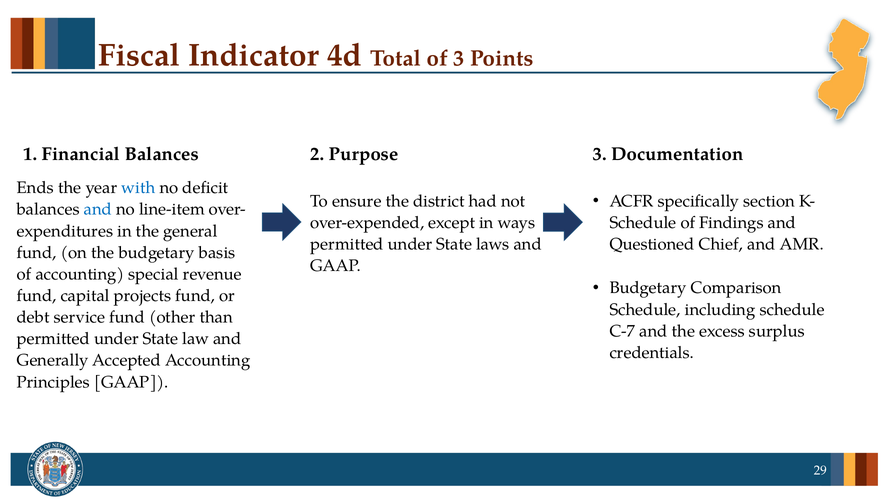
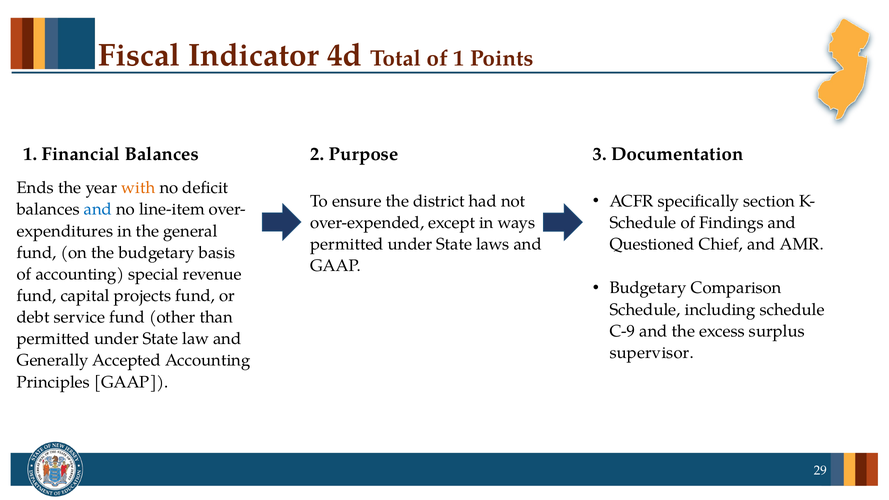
of 3: 3 -> 1
with colour: blue -> orange
C-7: C-7 -> C-9
credentials: credentials -> supervisor
